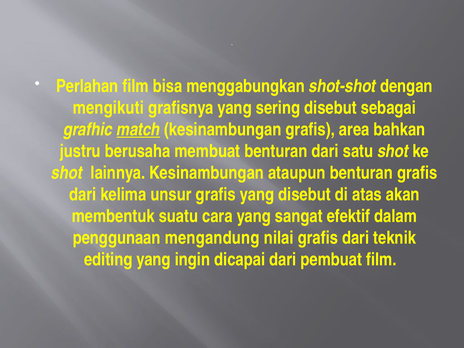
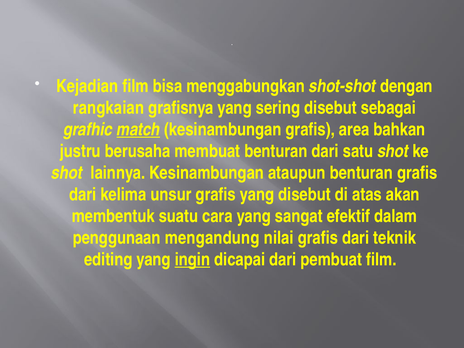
Perlahan: Perlahan -> Kejadian
mengikuti: mengikuti -> rangkaian
ingin underline: none -> present
